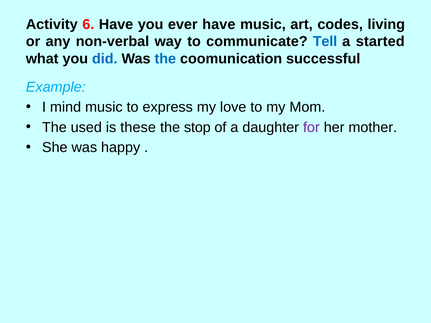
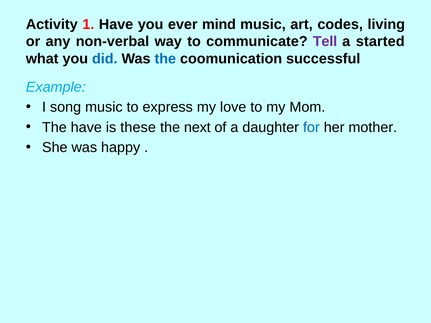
6: 6 -> 1
ever have: have -> mind
Tell colour: blue -> purple
mind: mind -> song
The used: used -> have
stop: stop -> next
for colour: purple -> blue
